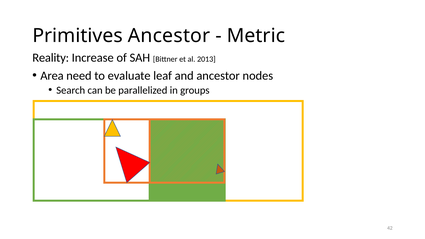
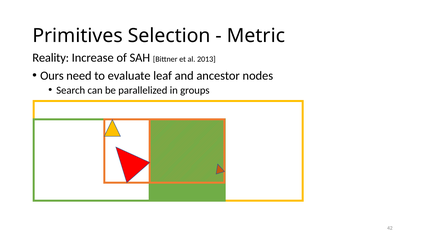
Primitives Ancestor: Ancestor -> Selection
Area: Area -> Ours
